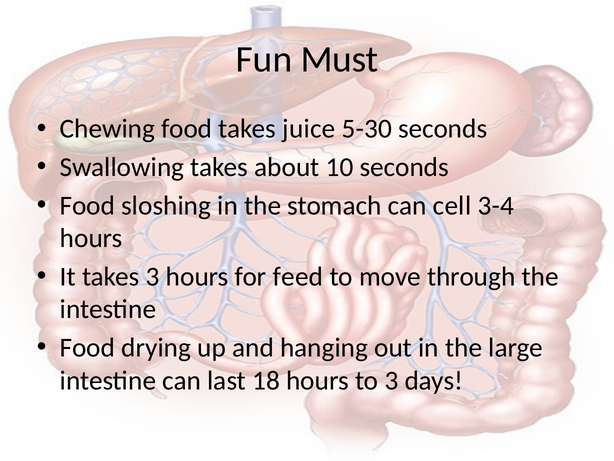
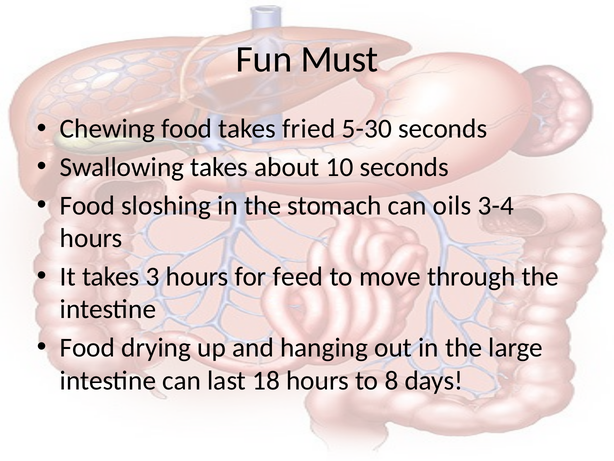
juice: juice -> fried
cell: cell -> oils
to 3: 3 -> 8
